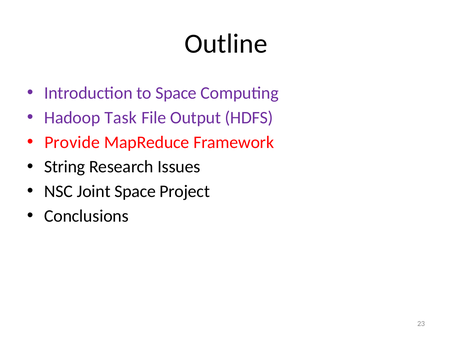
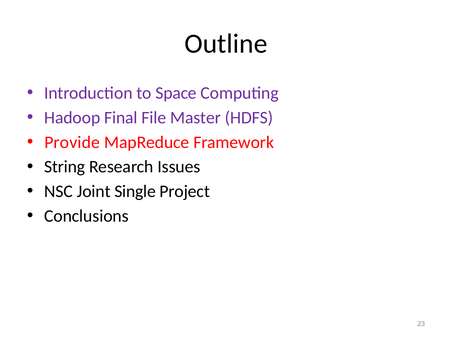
Task: Task -> Final
Output: Output -> Master
Joint Space: Space -> Single
